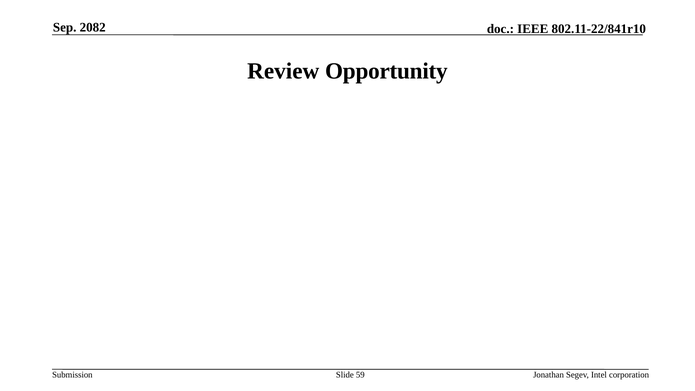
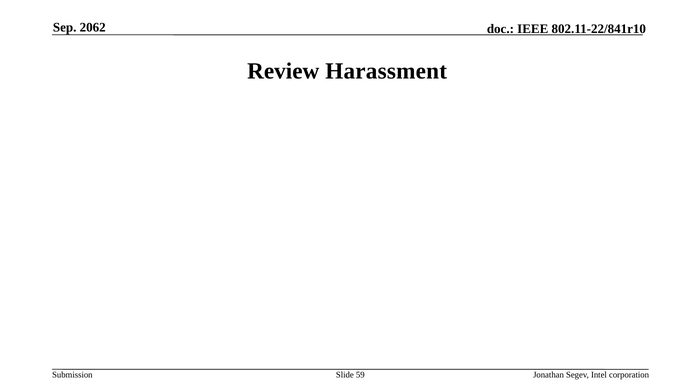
2082: 2082 -> 2062
Opportunity: Opportunity -> Harassment
